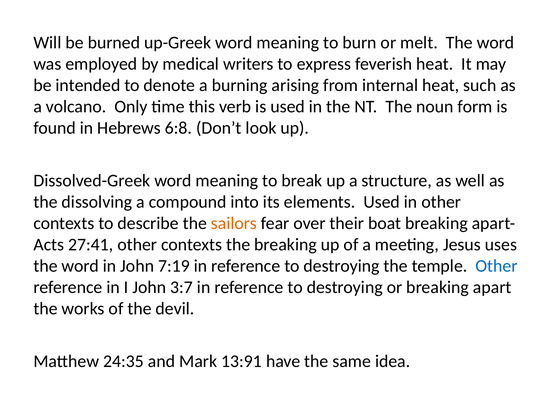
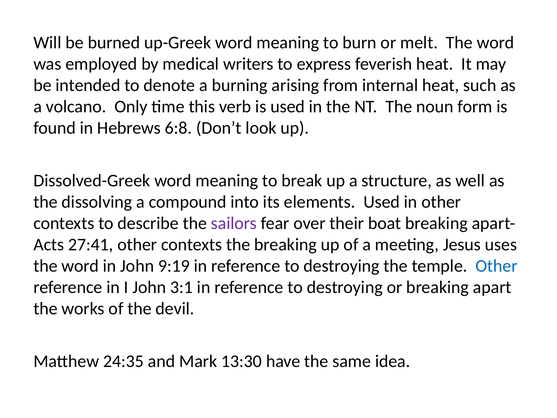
sailors colour: orange -> purple
7:19: 7:19 -> 9:19
3:7: 3:7 -> 3:1
13:91: 13:91 -> 13:30
